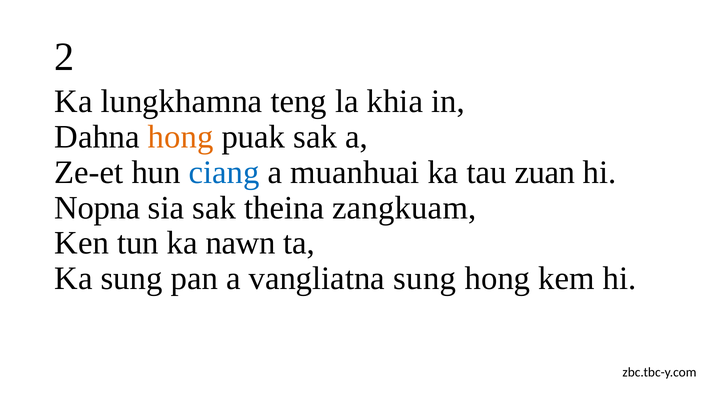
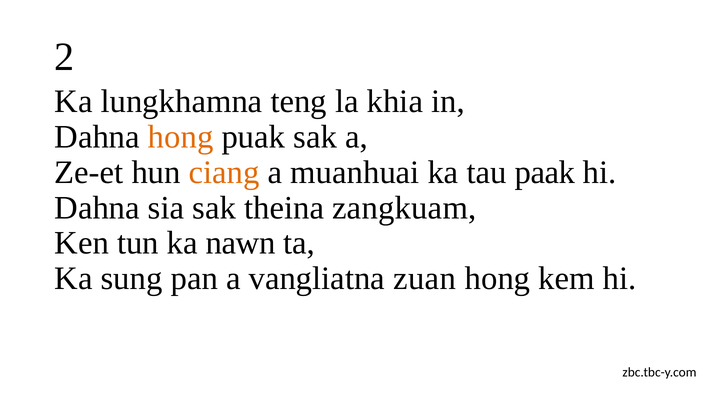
ciang colour: blue -> orange
zuan: zuan -> paak
Nopna at (97, 208): Nopna -> Dahna
vangliatna sung: sung -> zuan
